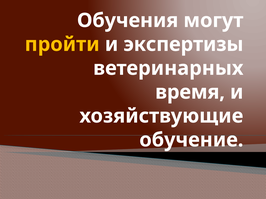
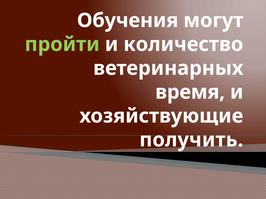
пройти colour: yellow -> light green
экспертизы: экспертизы -> количество
обучение: обучение -> получить
